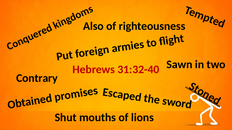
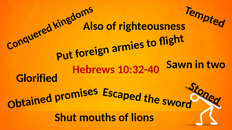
31:32-40: 31:32-40 -> 10:32-40
Contrary: Contrary -> Glorified
